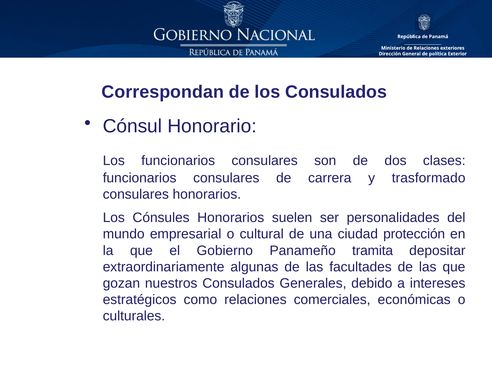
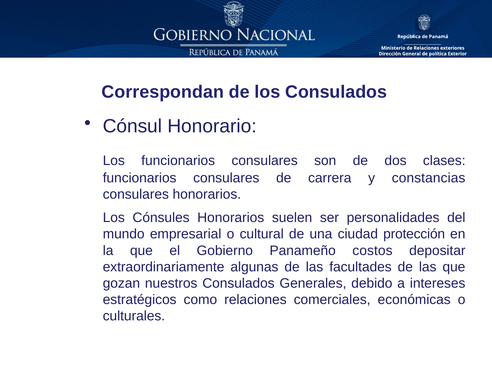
trasformado: trasformado -> constancias
tramita: tramita -> costos
